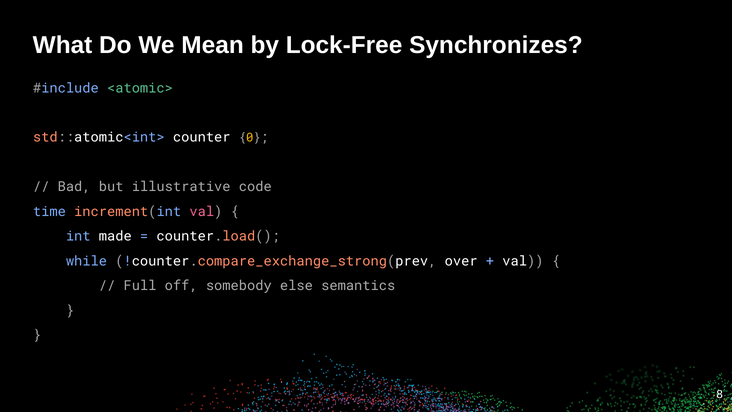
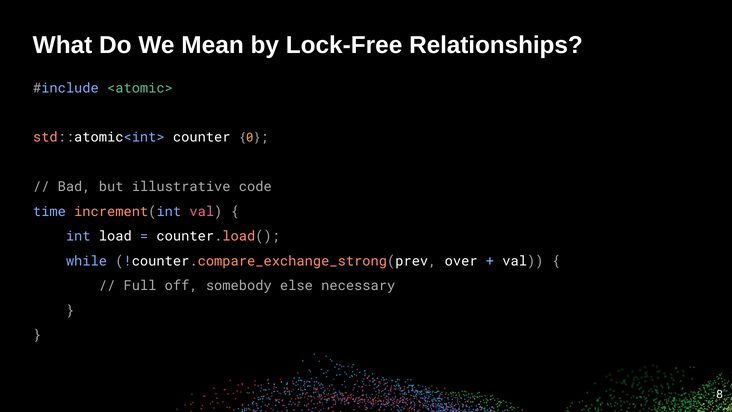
Synchronizes: Synchronizes -> Relationships
made: made -> load
semantics: semantics -> necessary
